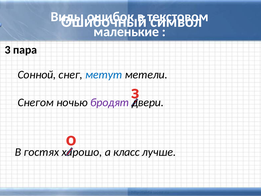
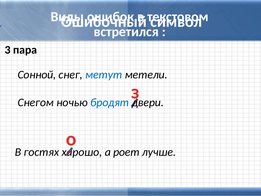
маленькие: маленькие -> встретился
бродят colour: purple -> blue
класс: класс -> роет
